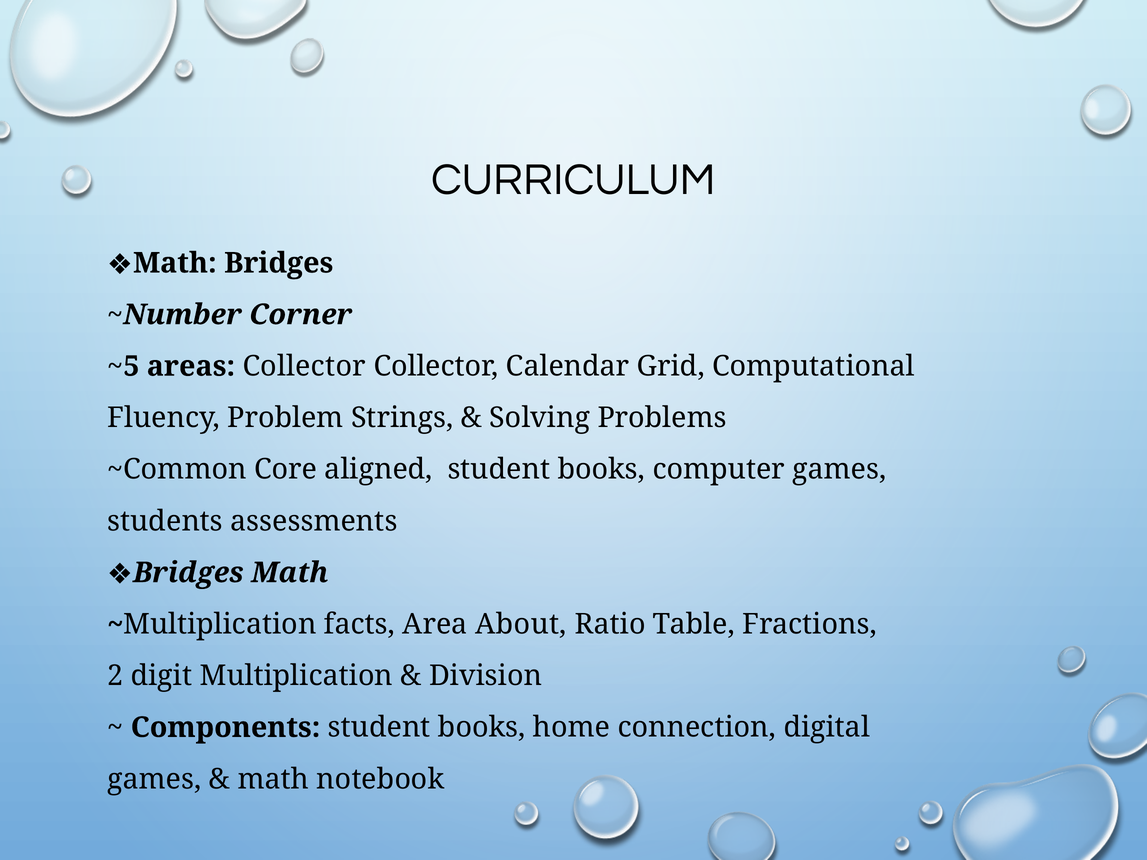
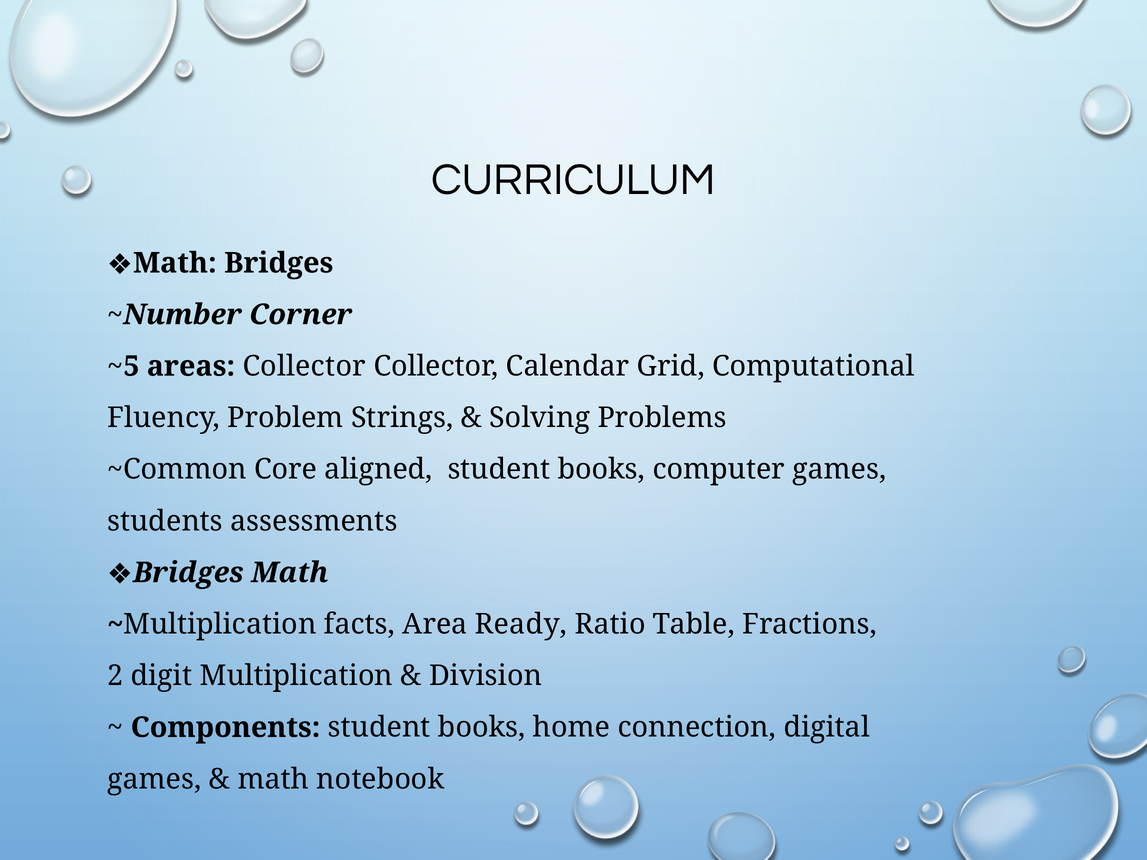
About: About -> Ready
